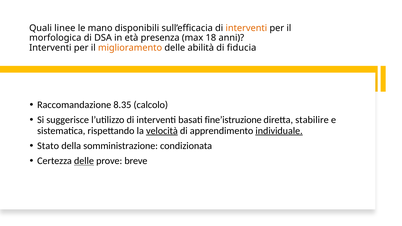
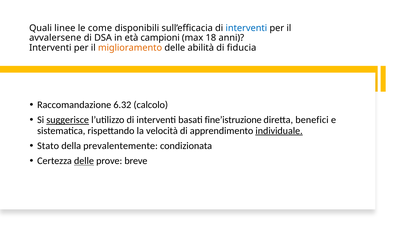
mano: mano -> come
interventi at (246, 28) colour: orange -> blue
morfologica: morfologica -> avvalersene
presenza: presenza -> campioni
8.35: 8.35 -> 6.32
suggerisce underline: none -> present
stabilire: stabilire -> benefici
velocità underline: present -> none
somministrazione: somministrazione -> prevalentemente
